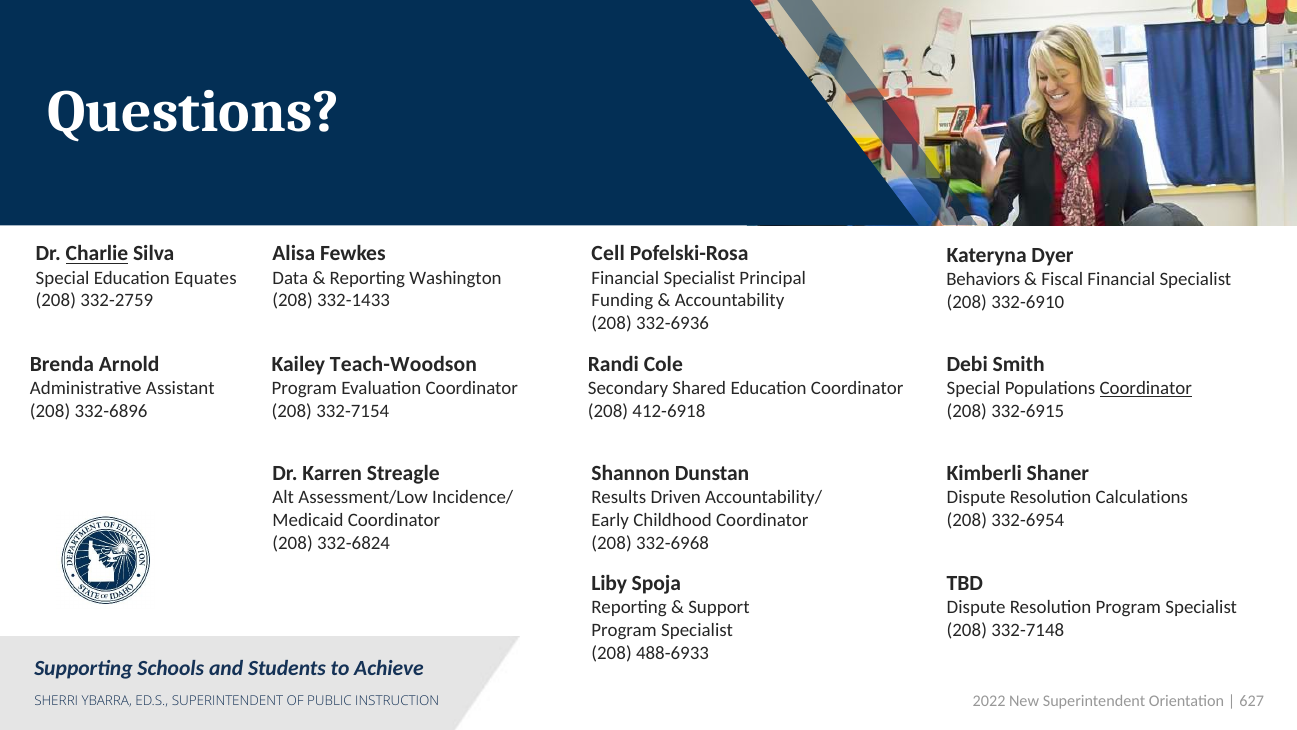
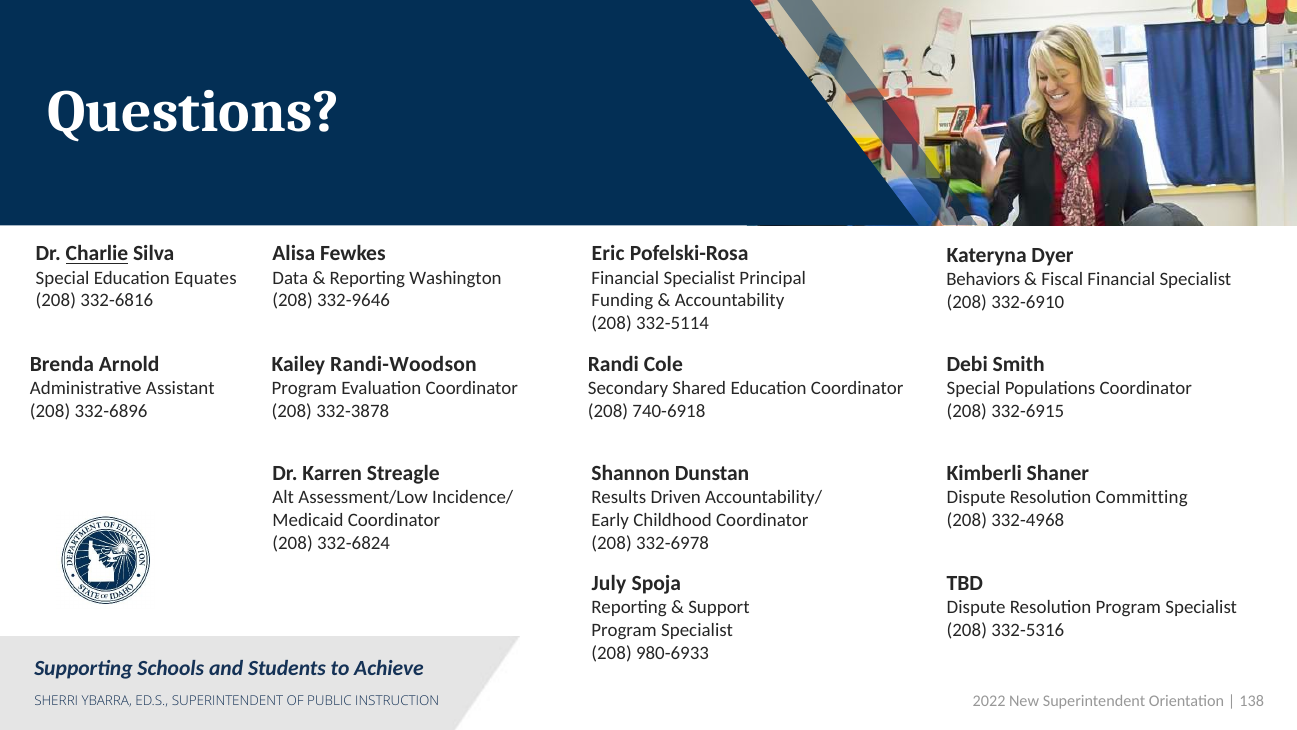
Cell: Cell -> Eric
332-2759: 332-2759 -> 332-6816
332-1433: 332-1433 -> 332-9646
332-6936: 332-6936 -> 332-5114
Teach-Woodson: Teach-Woodson -> Randi-Woodson
Coordinator at (1146, 388) underline: present -> none
332-7154: 332-7154 -> 332-3878
412-6918: 412-6918 -> 740-6918
Calculations: Calculations -> Committing
332-6954: 332-6954 -> 332-4968
332-6968: 332-6968 -> 332-6978
Liby: Liby -> July
332-7148: 332-7148 -> 332-5316
488-6933: 488-6933 -> 980-6933
627: 627 -> 138
